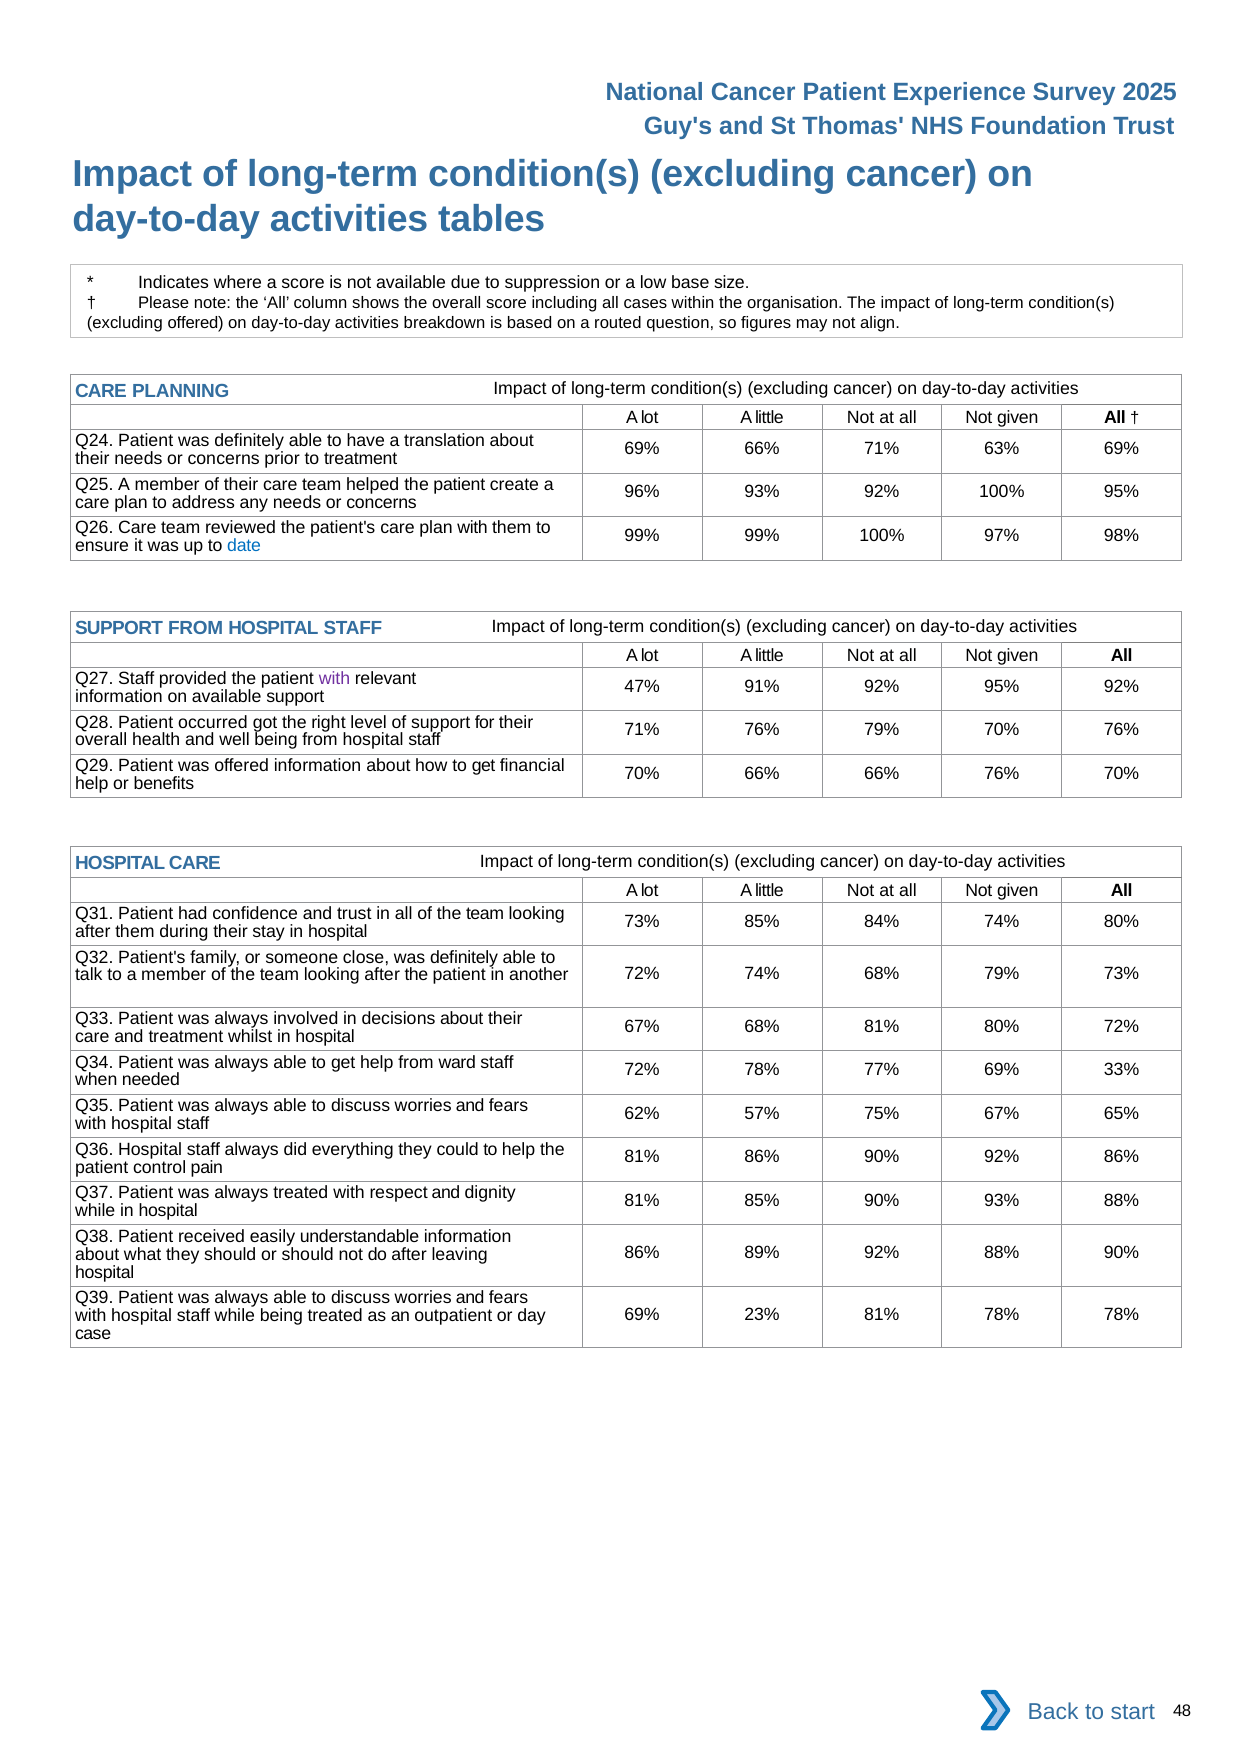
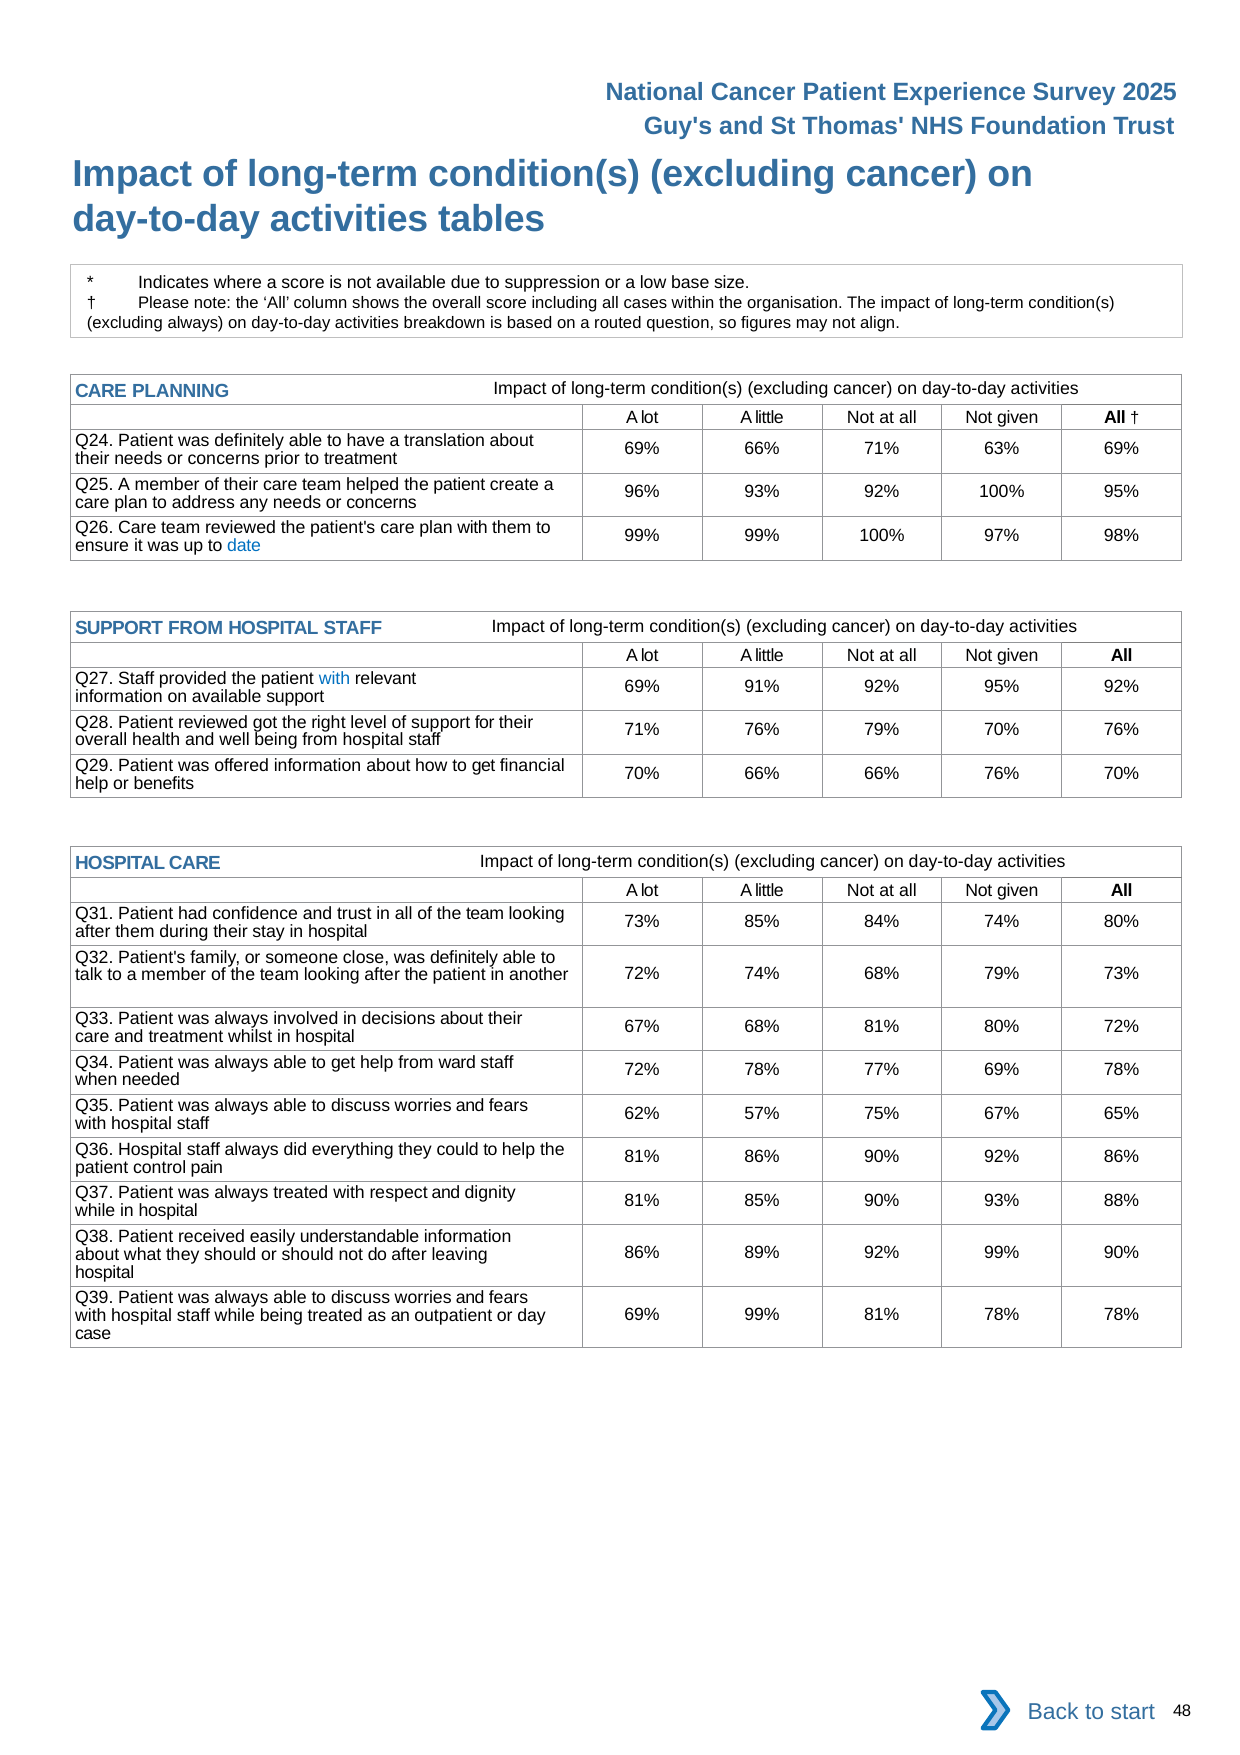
excluding offered: offered -> always
with at (334, 679) colour: purple -> blue
47% at (642, 686): 47% -> 69%
Patient occurred: occurred -> reviewed
69% 33%: 33% -> 78%
92% 88%: 88% -> 99%
69% 23%: 23% -> 99%
